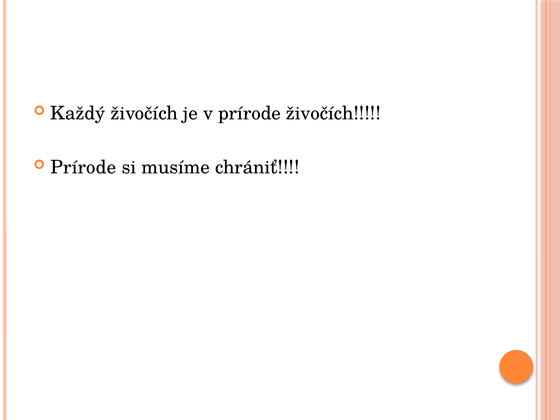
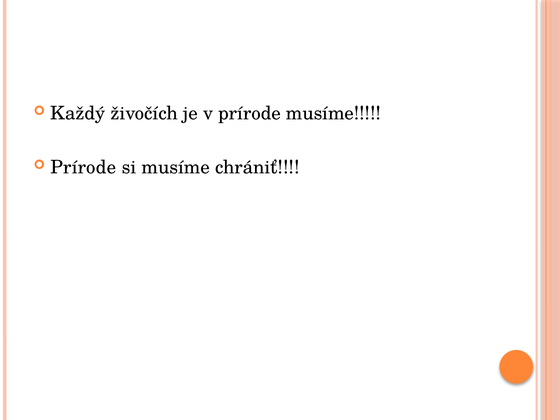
prírode živočích: živočích -> musíme
